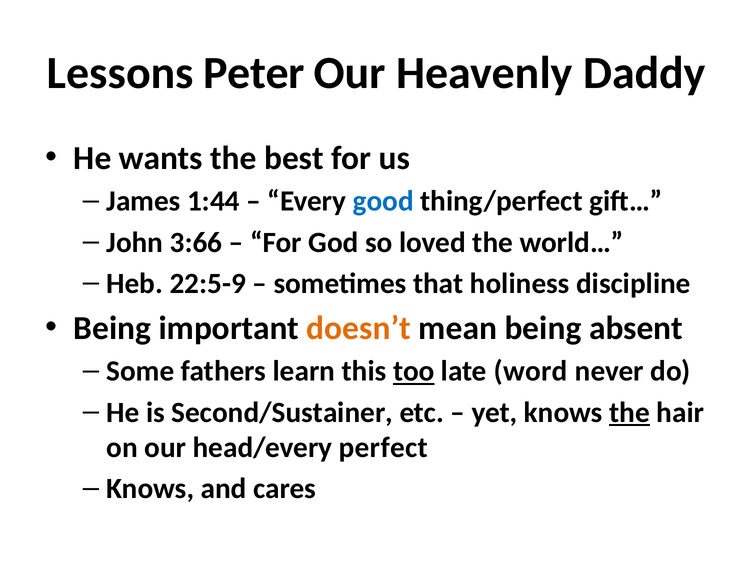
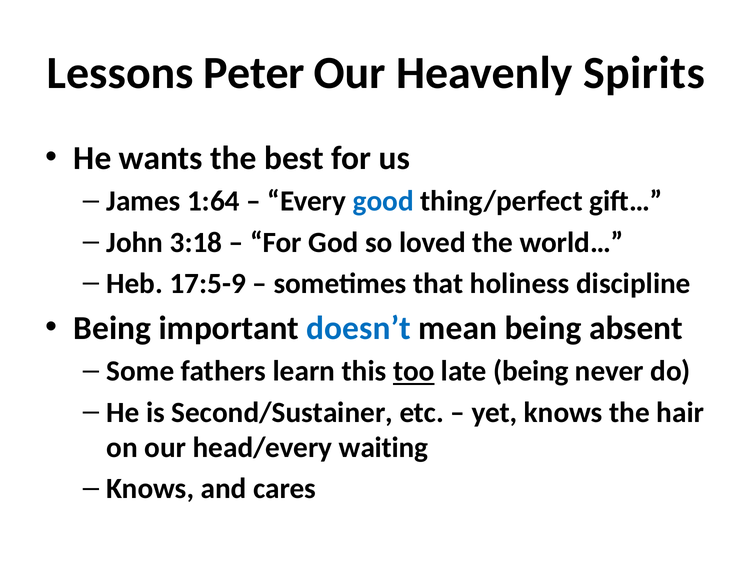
Daddy: Daddy -> Spirits
1:44: 1:44 -> 1:64
3:66: 3:66 -> 3:18
22:5-9: 22:5-9 -> 17:5-9
doesn’t colour: orange -> blue
late word: word -> being
the at (629, 412) underline: present -> none
perfect: perfect -> waiting
